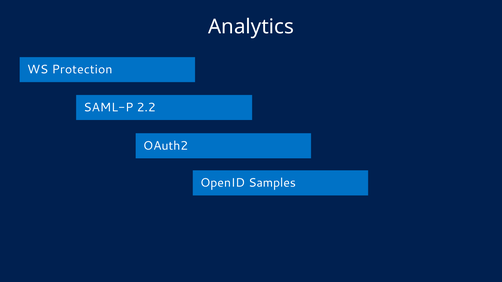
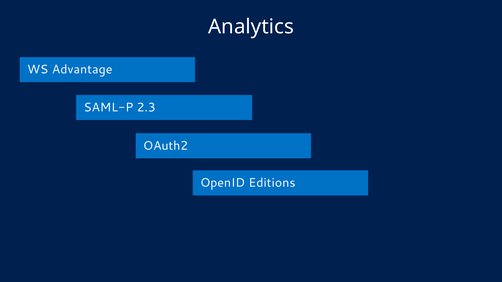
Protection: Protection -> Advantage
2.2: 2.2 -> 2.3
Samples: Samples -> Editions
